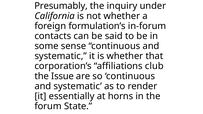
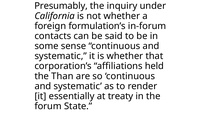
club: club -> held
Issue: Issue -> Than
horns: horns -> treaty
